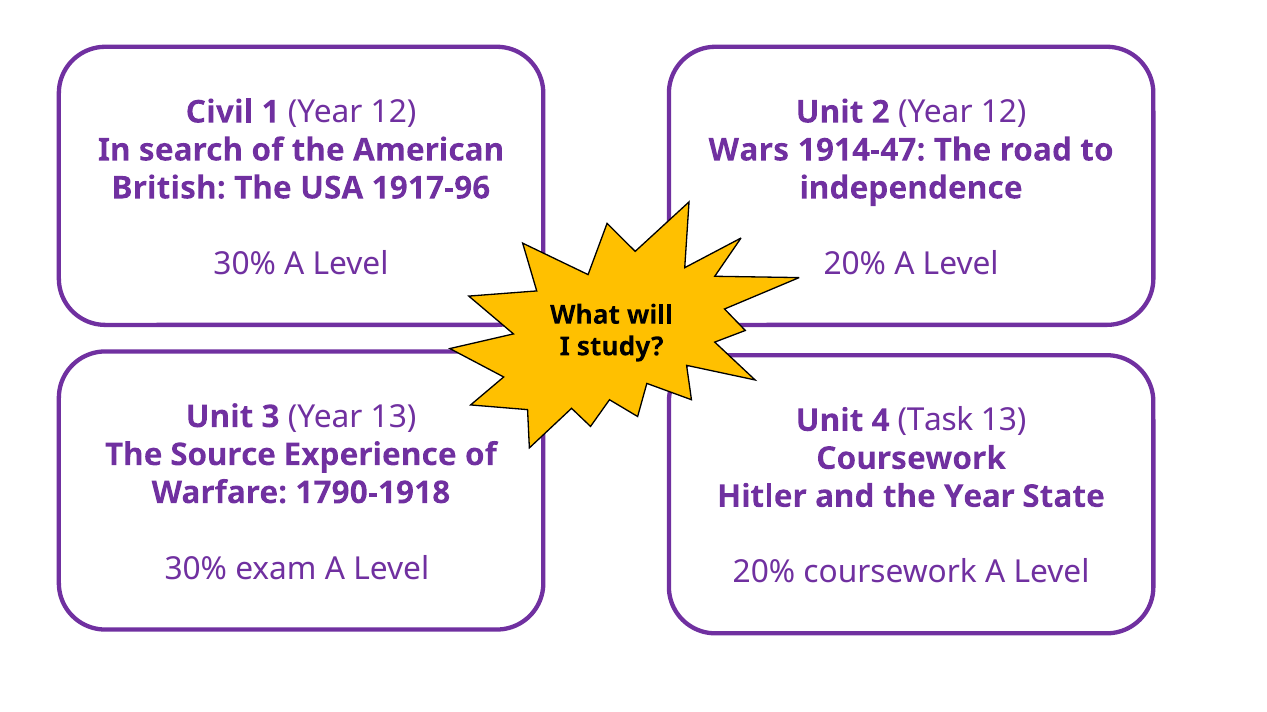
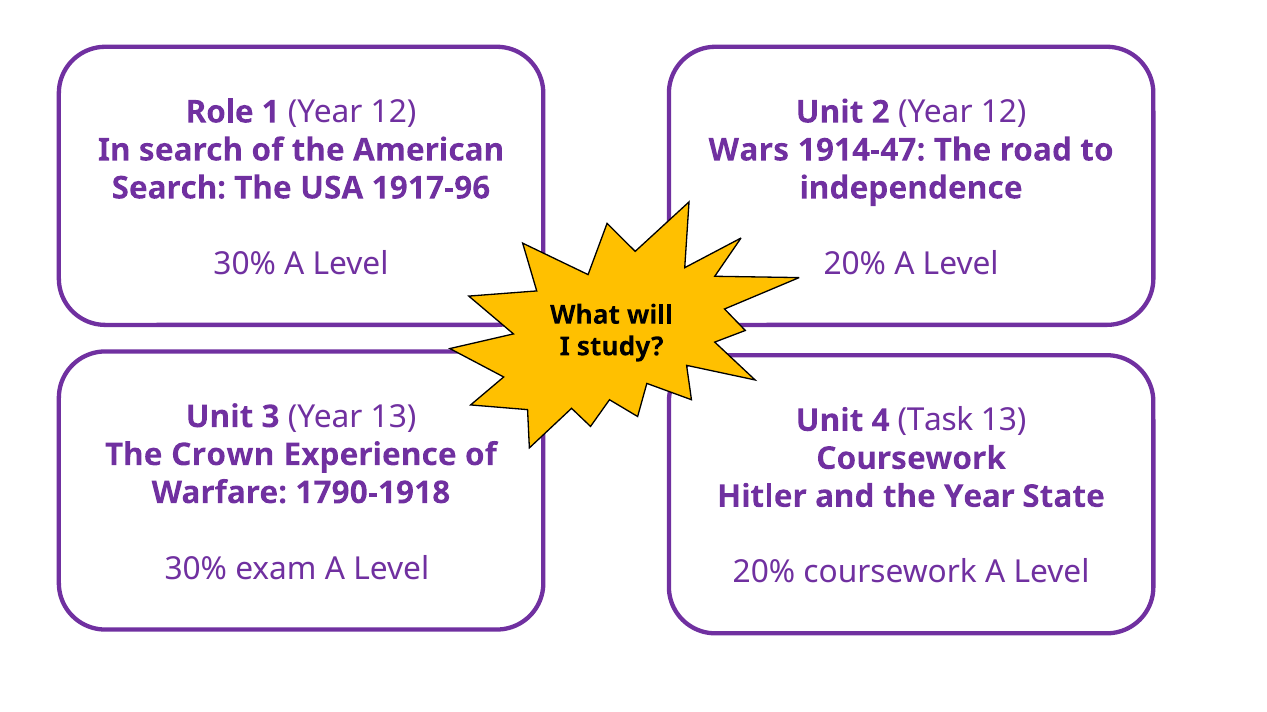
Civil: Civil -> Role
British at (169, 188): British -> Search
Source: Source -> Crown
